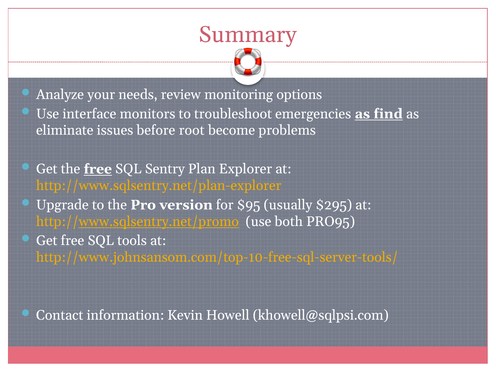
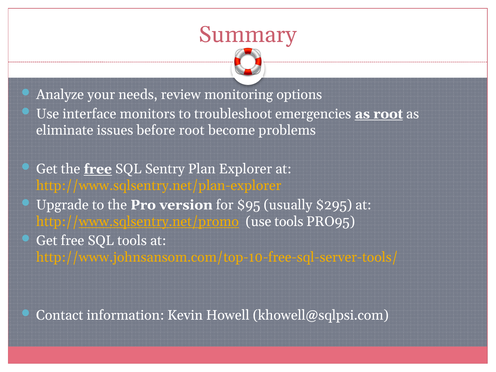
as find: find -> root
use both: both -> tools
